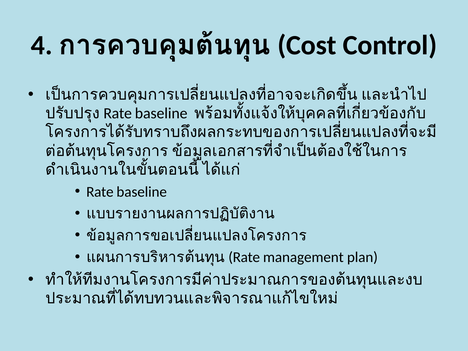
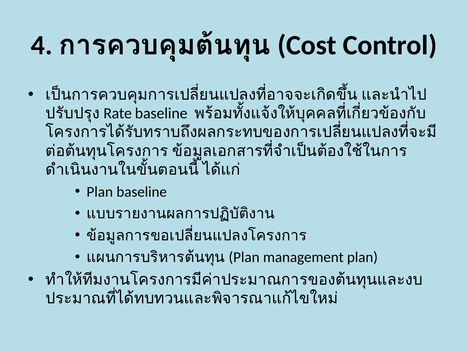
Rate at (100, 192): Rate -> Plan
Rate at (244, 257): Rate -> Plan
